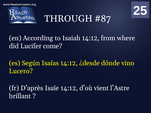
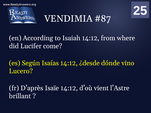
THROUGH: THROUGH -> VENDIMIA
